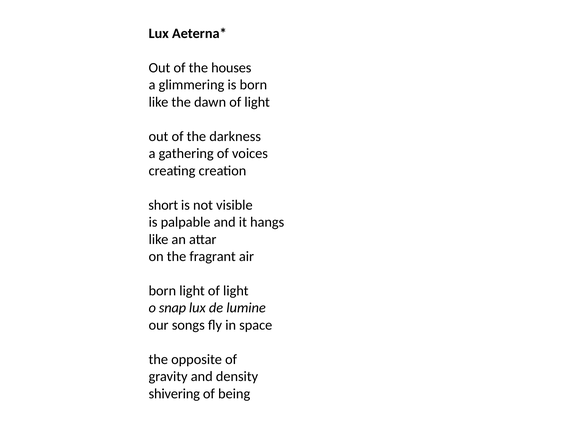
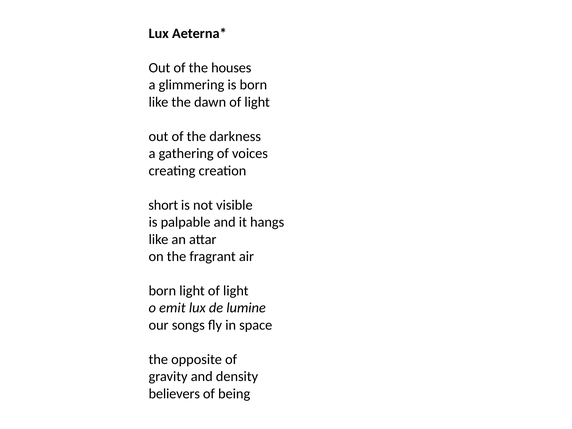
snap: snap -> emit
shivering: shivering -> believers
